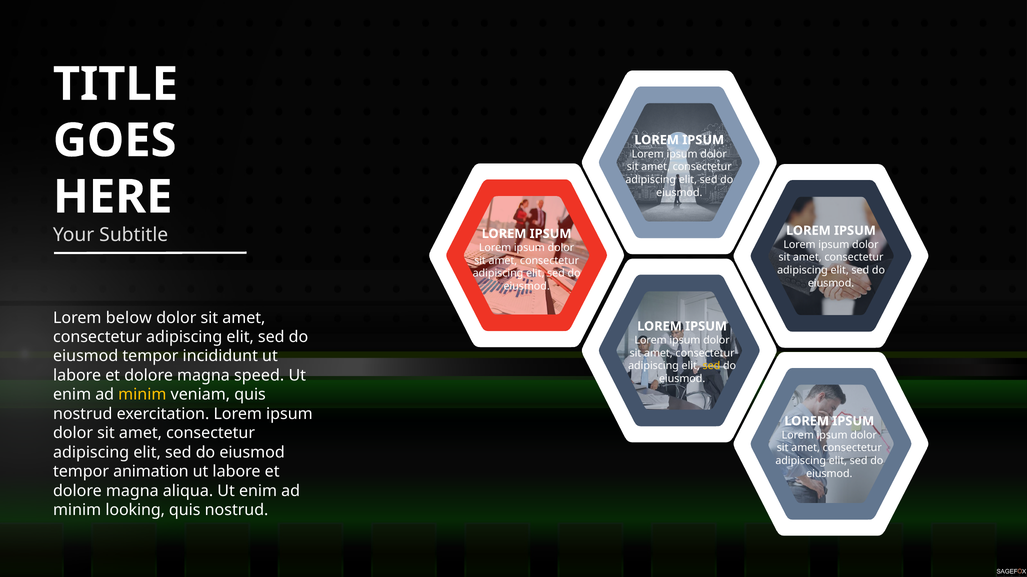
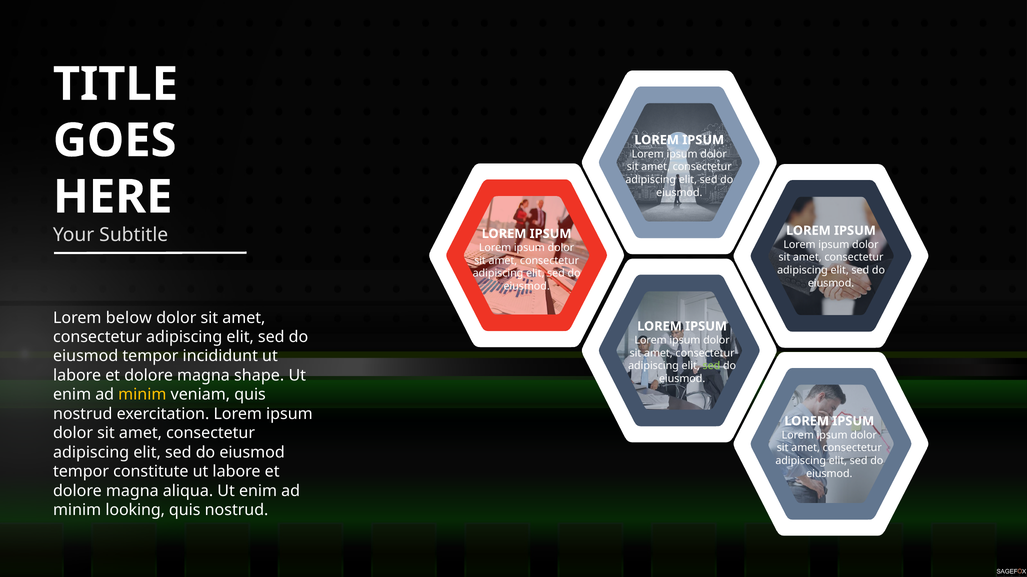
sed at (711, 366) colour: yellow -> light green
speed: speed -> shape
animation: animation -> constitute
